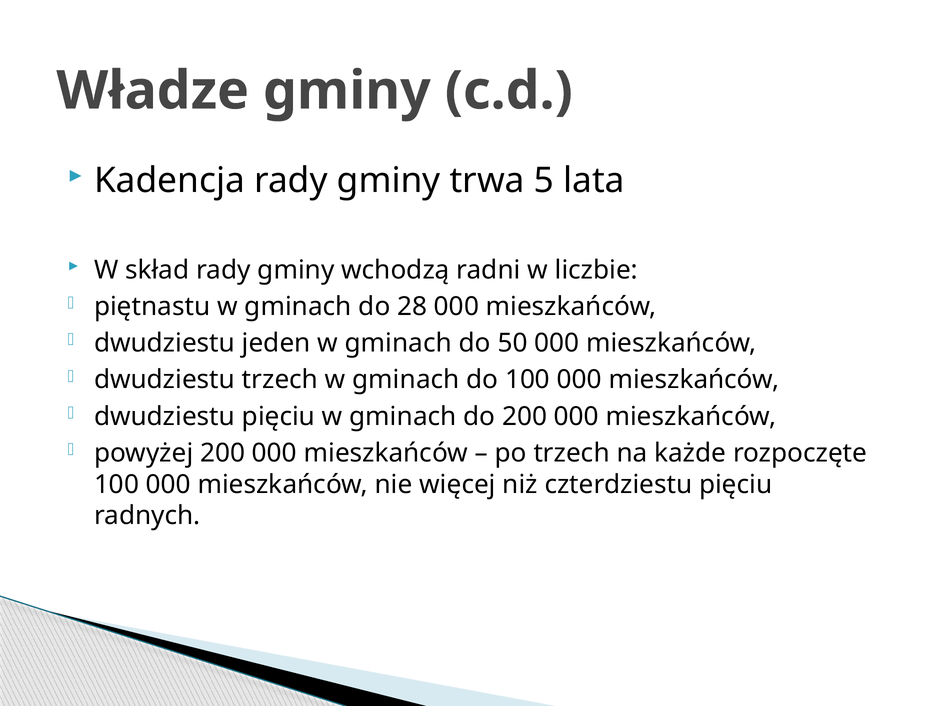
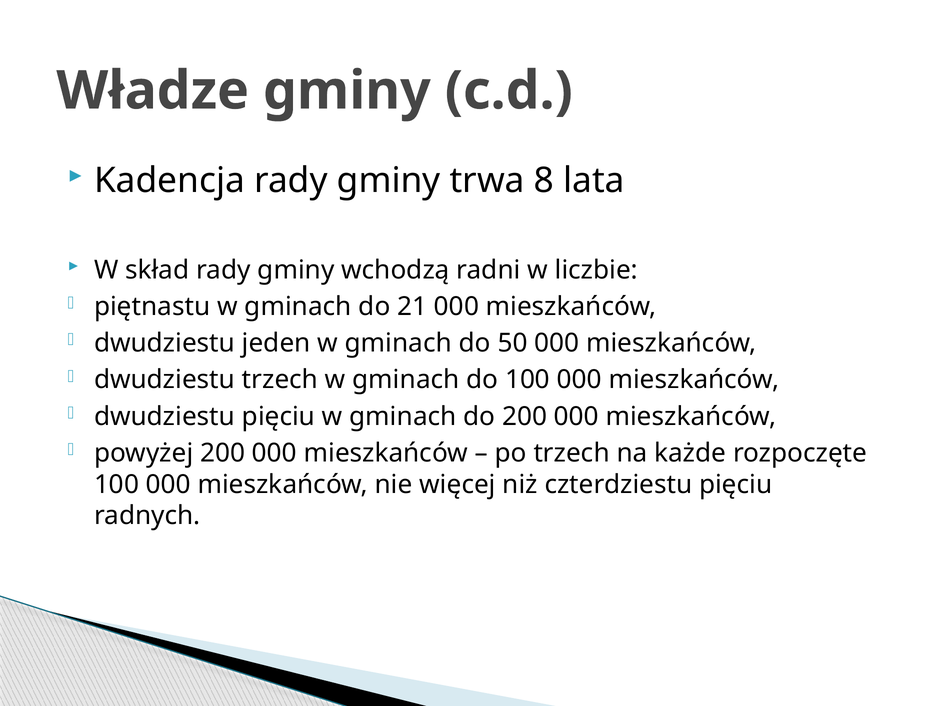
5: 5 -> 8
28: 28 -> 21
